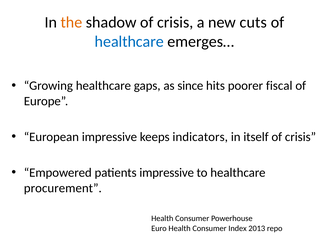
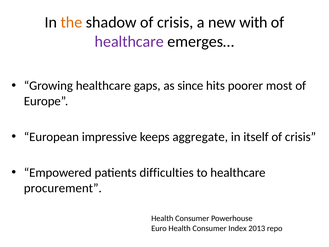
cuts: cuts -> with
healthcare at (129, 41) colour: blue -> purple
fiscal: fiscal -> most
indicators: indicators -> aggregate
patients impressive: impressive -> difficulties
